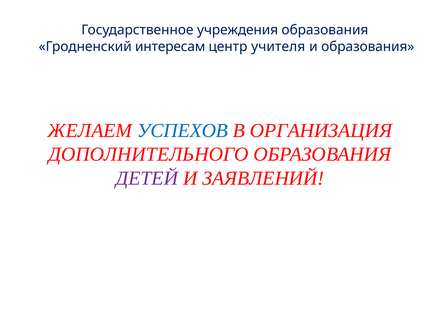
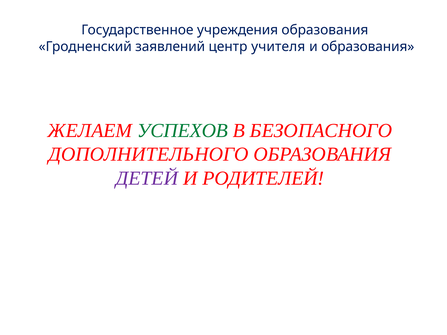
интересам: интересам -> заявлений
УСПЕХОВ colour: blue -> green
ОРГАНИЗАЦИЯ: ОРГАНИЗАЦИЯ -> БЕЗОПАСНОГО
ЗАЯВЛЕНИЙ: ЗАЯВЛЕНИЙ -> РОДИТЕЛЕЙ
